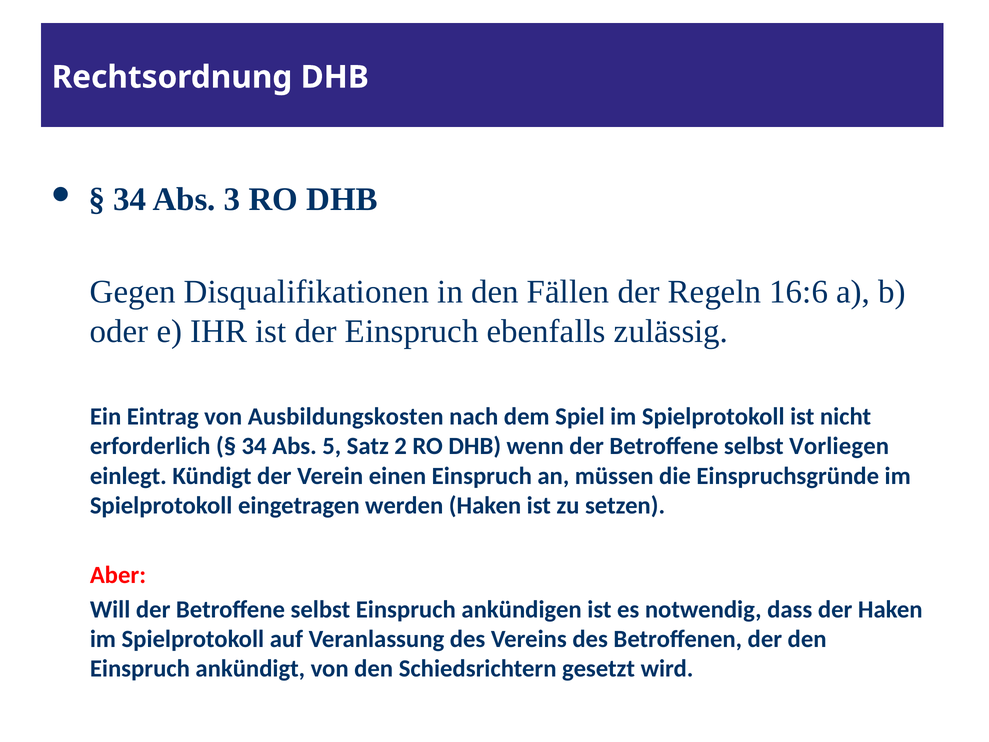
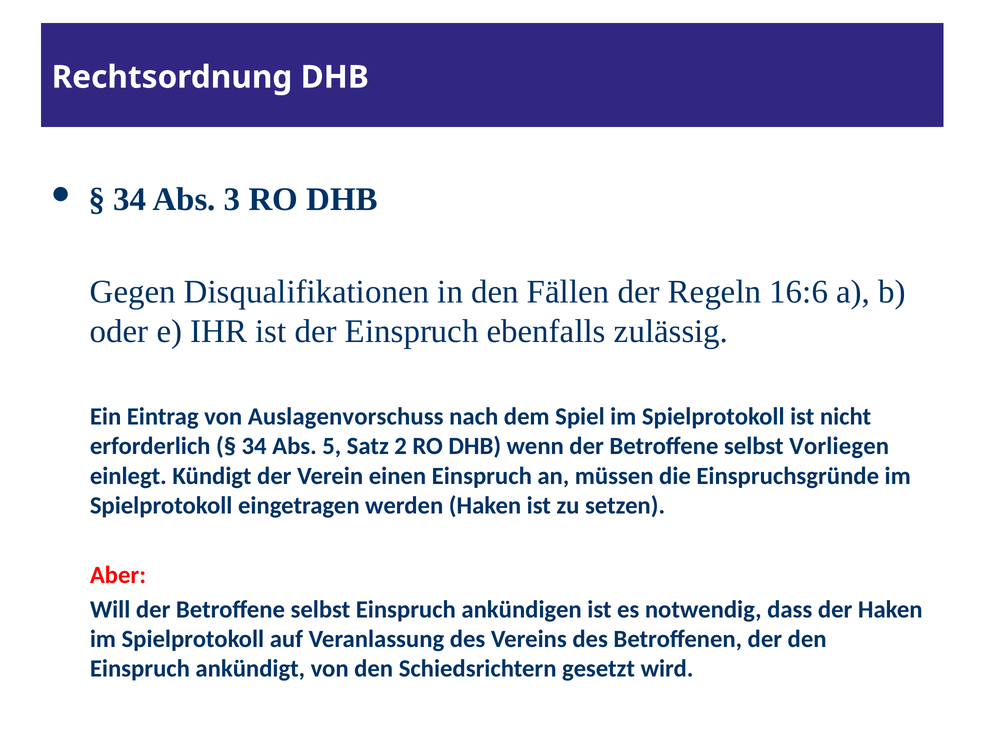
Ausbildungskosten: Ausbildungskosten -> Auslagenvorschuss
